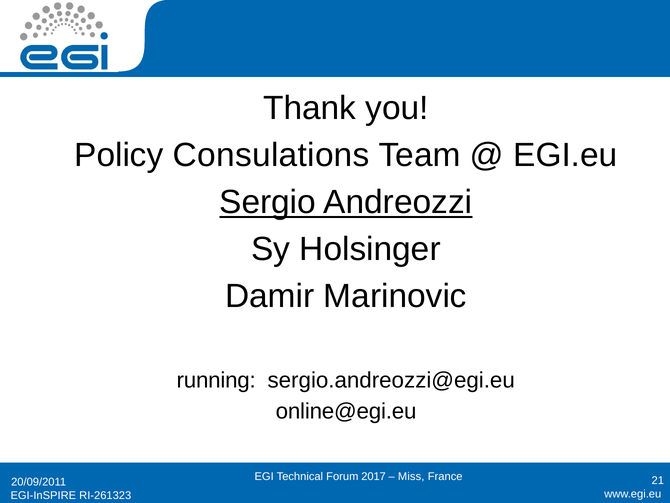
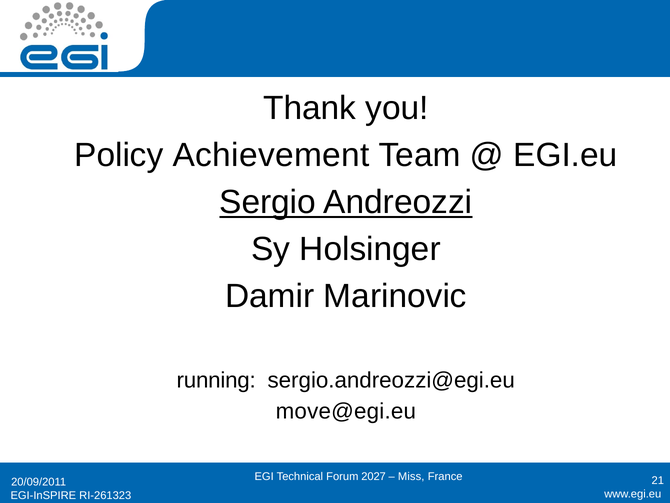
Consulations: Consulations -> Achievement
online@egi.eu: online@egi.eu -> move@egi.eu
2017: 2017 -> 2027
